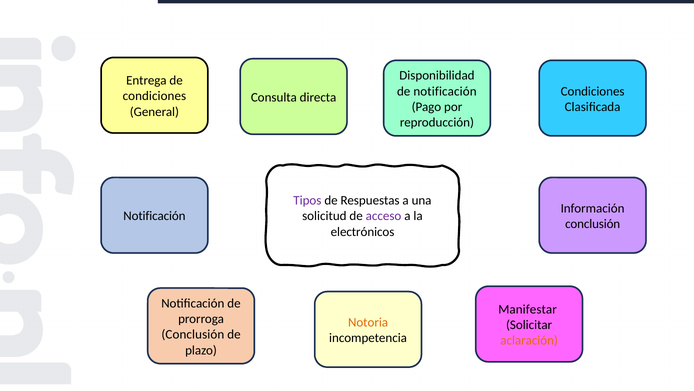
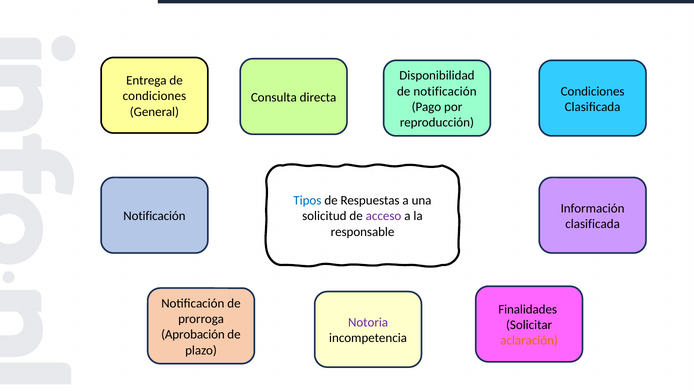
Tipos colour: purple -> blue
conclusión at (593, 224): conclusión -> clasificada
electrónicos: electrónicos -> responsable
Manifestar: Manifestar -> Finalidades
Notoria colour: orange -> purple
Conclusión at (193, 334): Conclusión -> Aprobación
